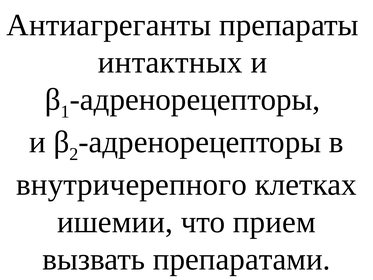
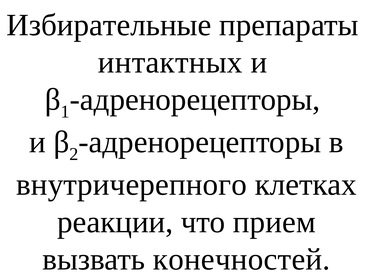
Антиагреганты: Антиагреганты -> Избирательные
ишемии: ишемии -> реакции
препаратами: препаратами -> конечностей
